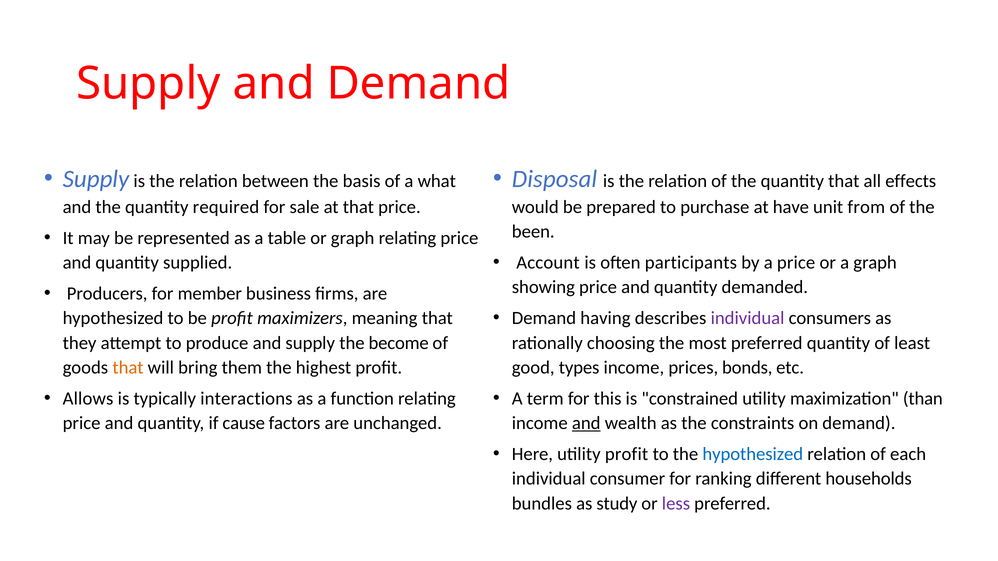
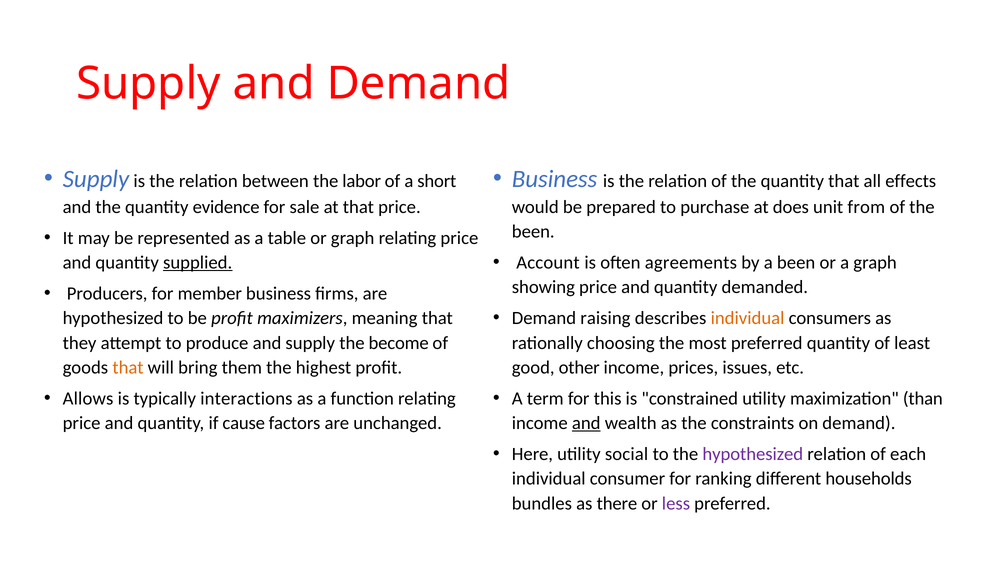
basis: basis -> labor
what: what -> short
Disposal at (554, 179): Disposal -> Business
required: required -> evidence
have: have -> does
participants: participants -> agreements
a price: price -> been
supplied underline: none -> present
having: having -> raising
individual at (748, 318) colour: purple -> orange
types: types -> other
bonds: bonds -> issues
utility profit: profit -> social
hypothesized at (753, 454) colour: blue -> purple
study: study -> there
